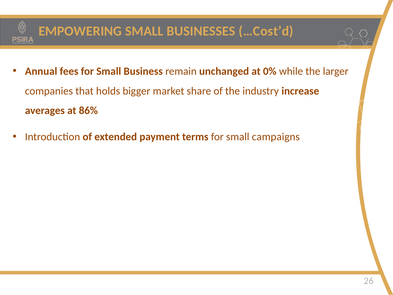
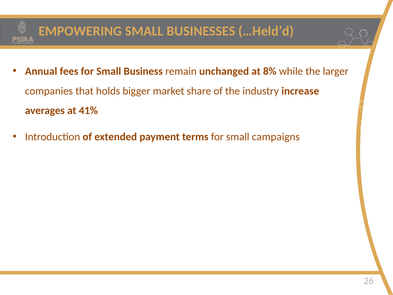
…Cost’d: …Cost’d -> …Held’d
0%: 0% -> 8%
86%: 86% -> 41%
